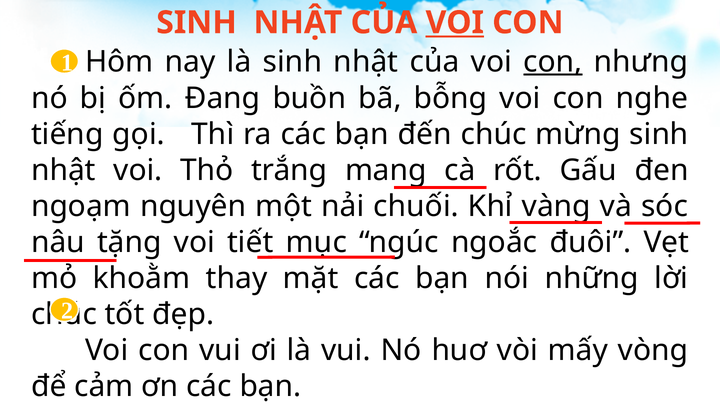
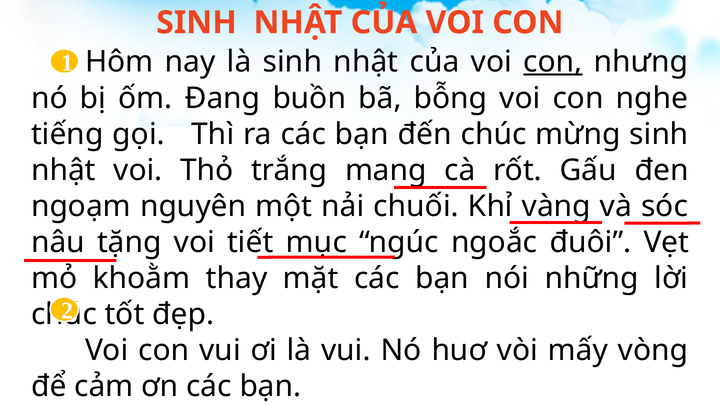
VOI at (455, 23) underline: present -> none
